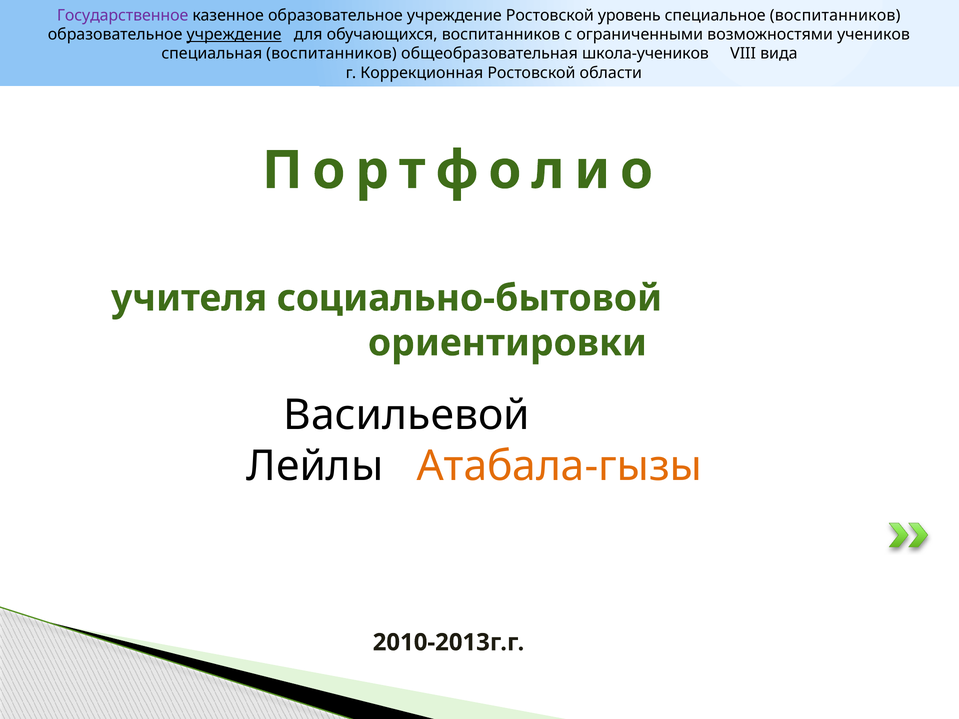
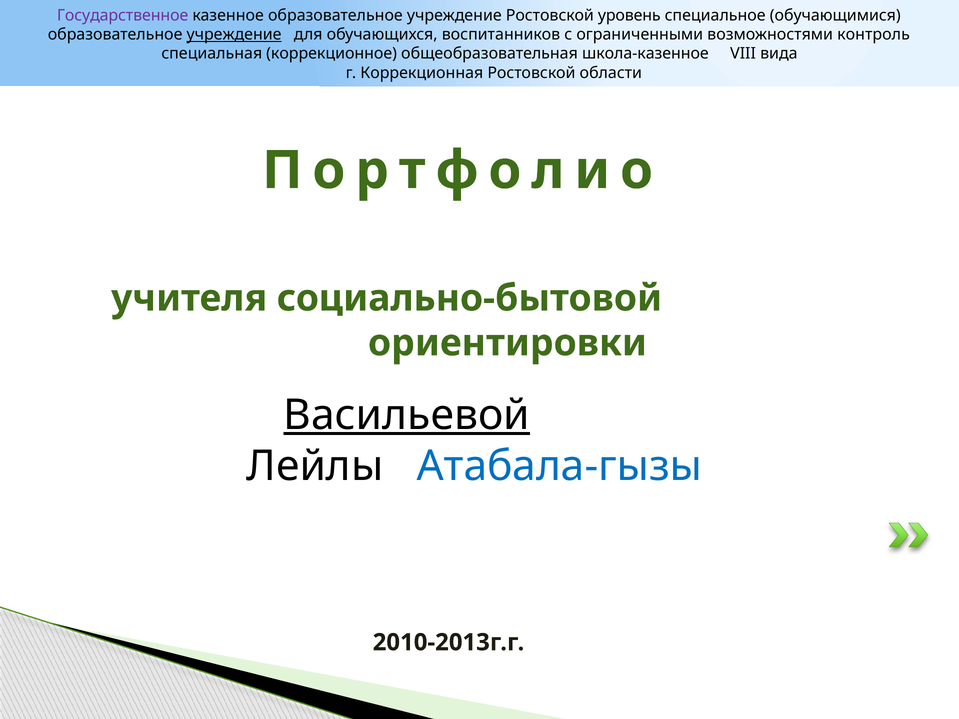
специальное воспитанников: воспитанников -> обучающимися
учеников: учеников -> контроль
специальная воспитанников: воспитанников -> коррекционное
школа-учеников: школа-учеников -> школа-казенное
Васильевой underline: none -> present
Атабала-гызы colour: orange -> blue
